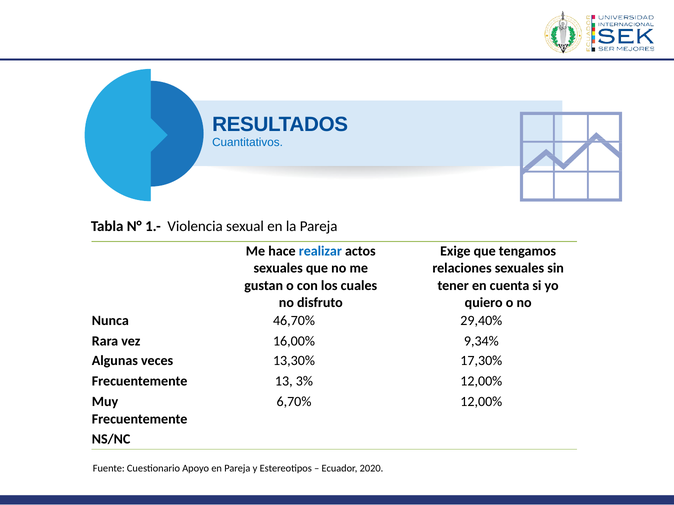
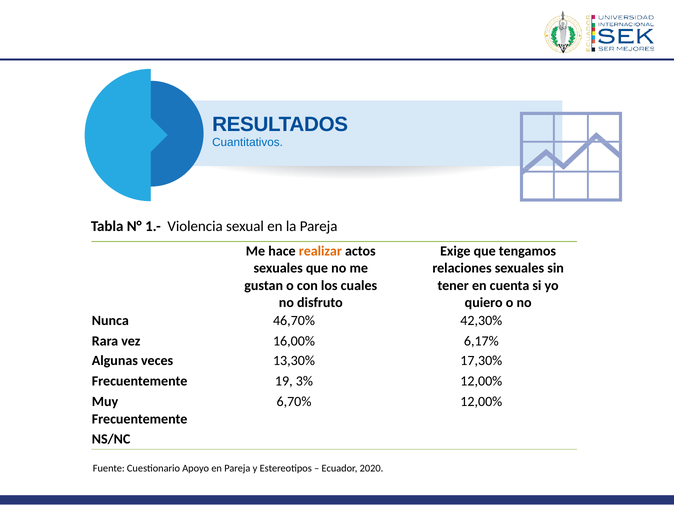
realizar colour: blue -> orange
29,40%: 29,40% -> 42,30%
9,34%: 9,34% -> 6,17%
13: 13 -> 19
